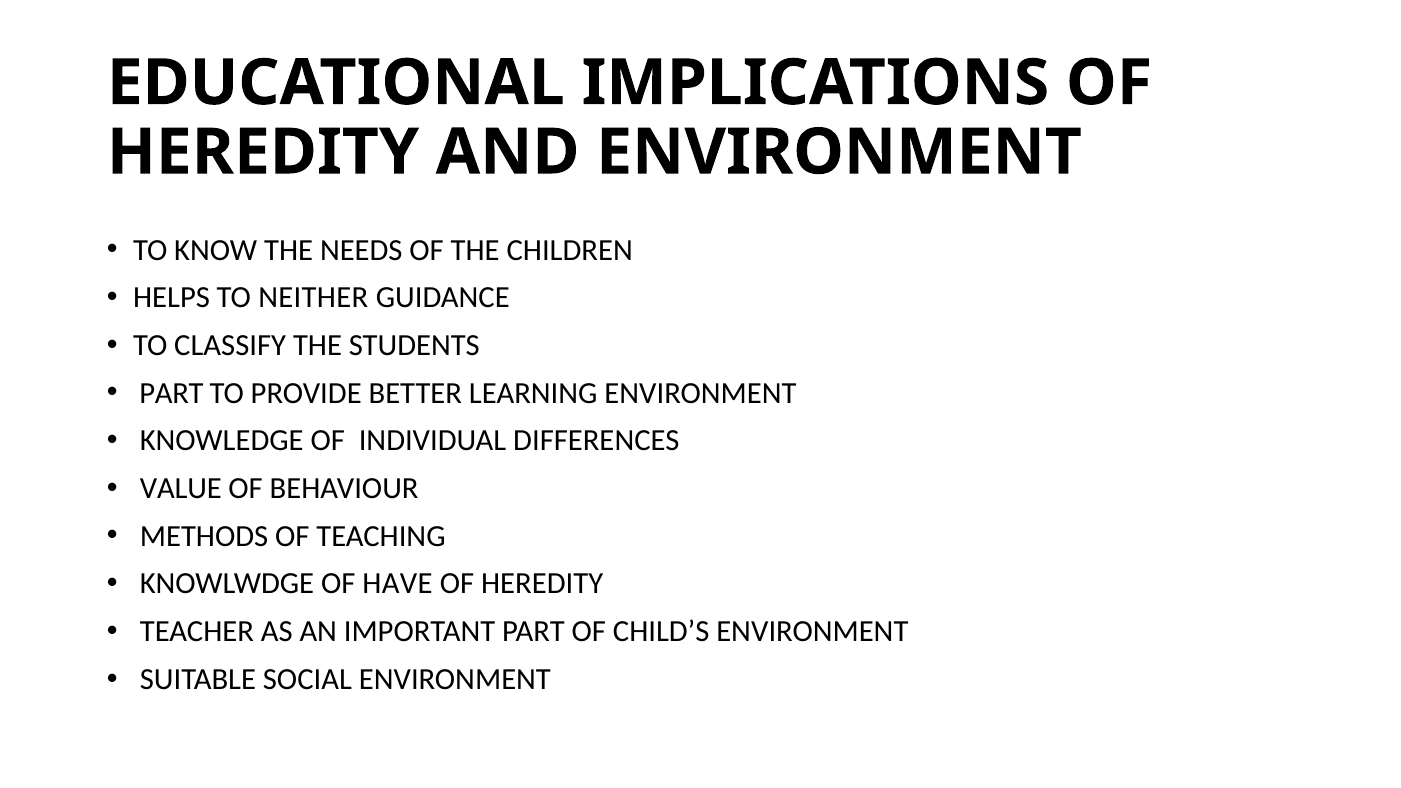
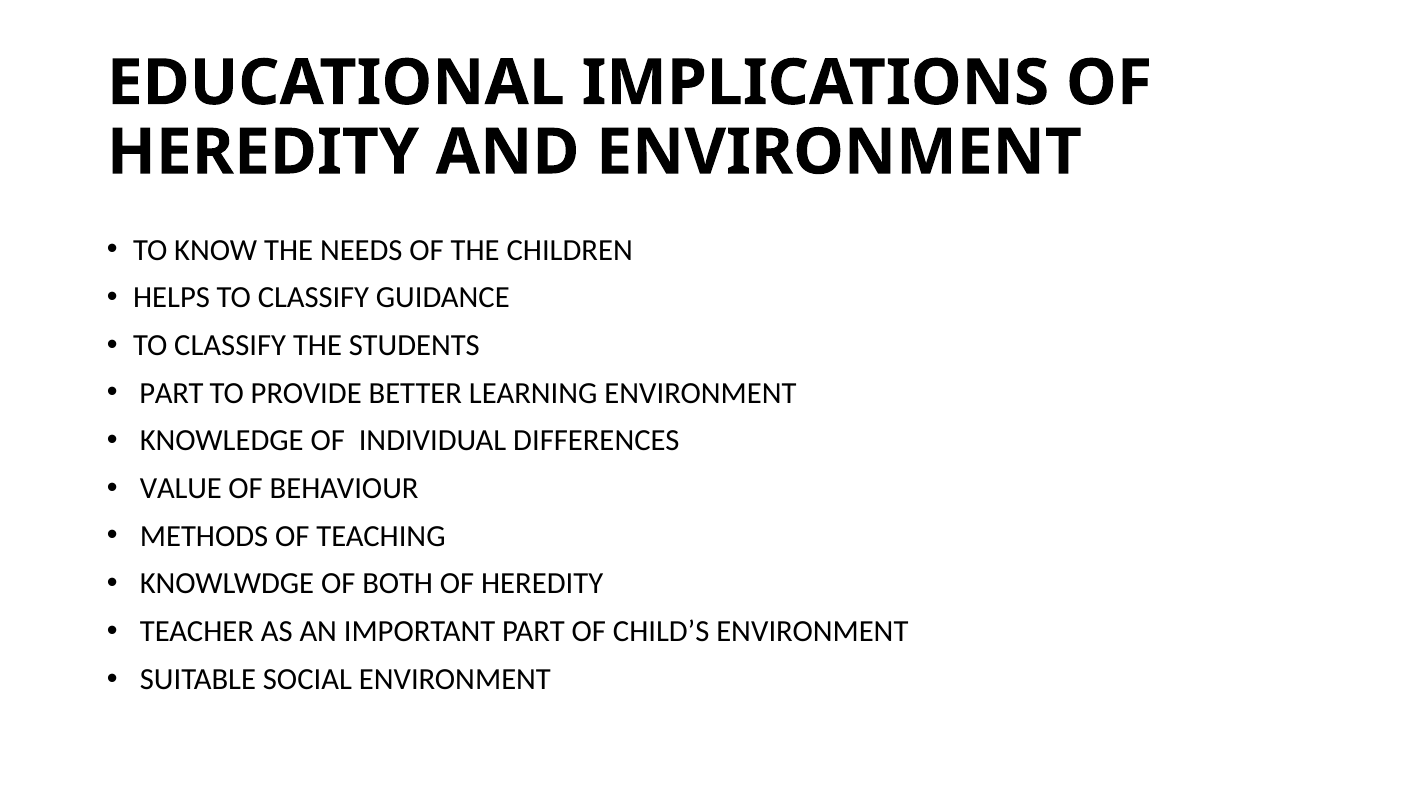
HELPS TO NEITHER: NEITHER -> CLASSIFY
HAVE: HAVE -> BOTH
